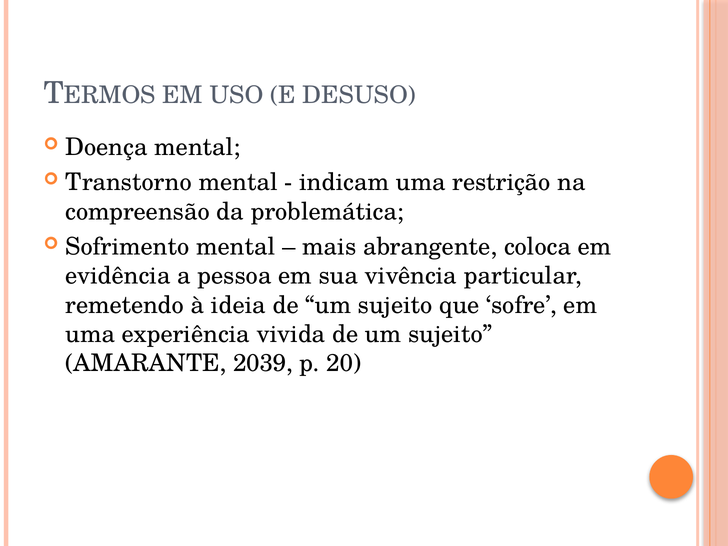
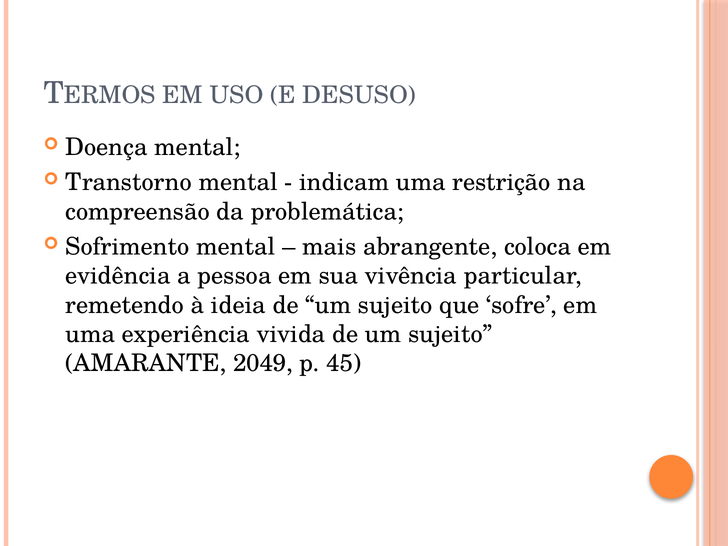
2039: 2039 -> 2049
20: 20 -> 45
